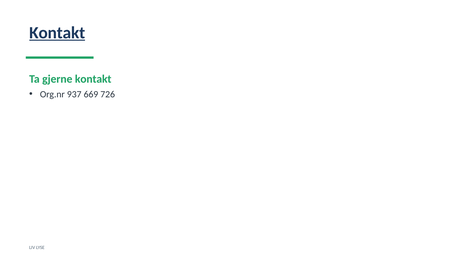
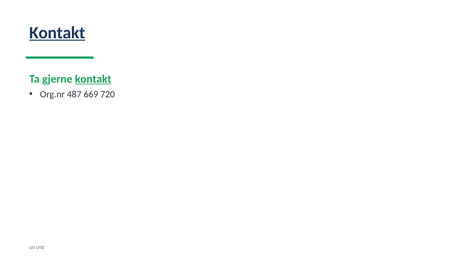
kontakt at (93, 79) underline: none -> present
937: 937 -> 487
726: 726 -> 720
